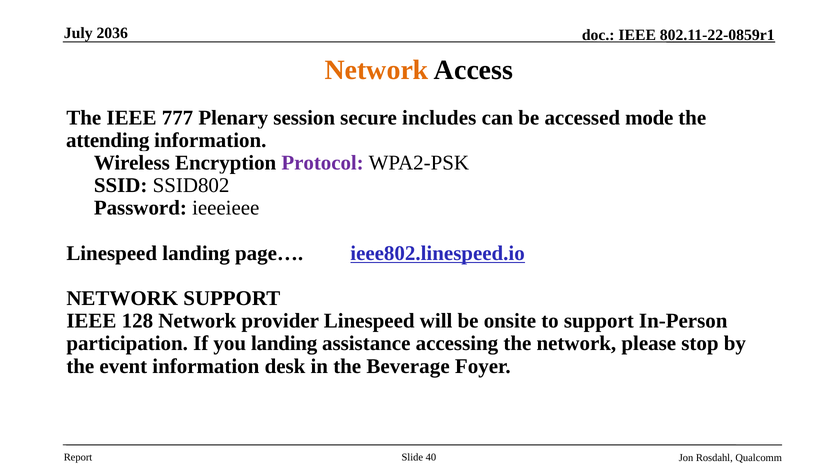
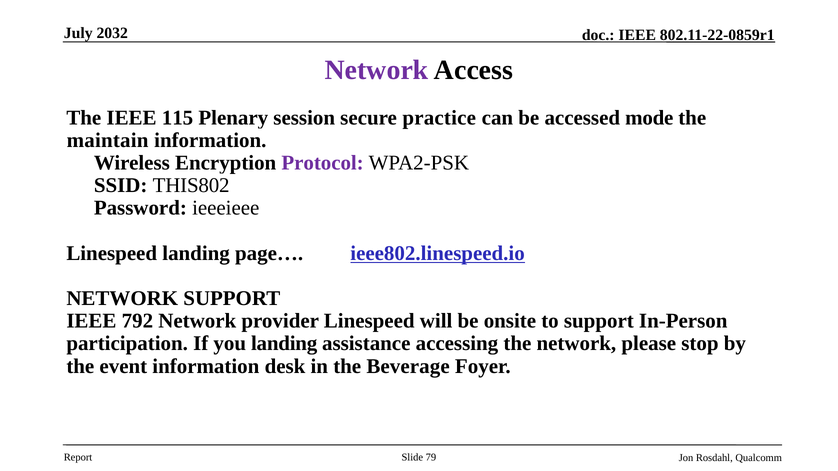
2036: 2036 -> 2032
Network at (377, 70) colour: orange -> purple
777: 777 -> 115
includes: includes -> practice
attending: attending -> maintain
SSID802: SSID802 -> THIS802
128: 128 -> 792
40: 40 -> 79
